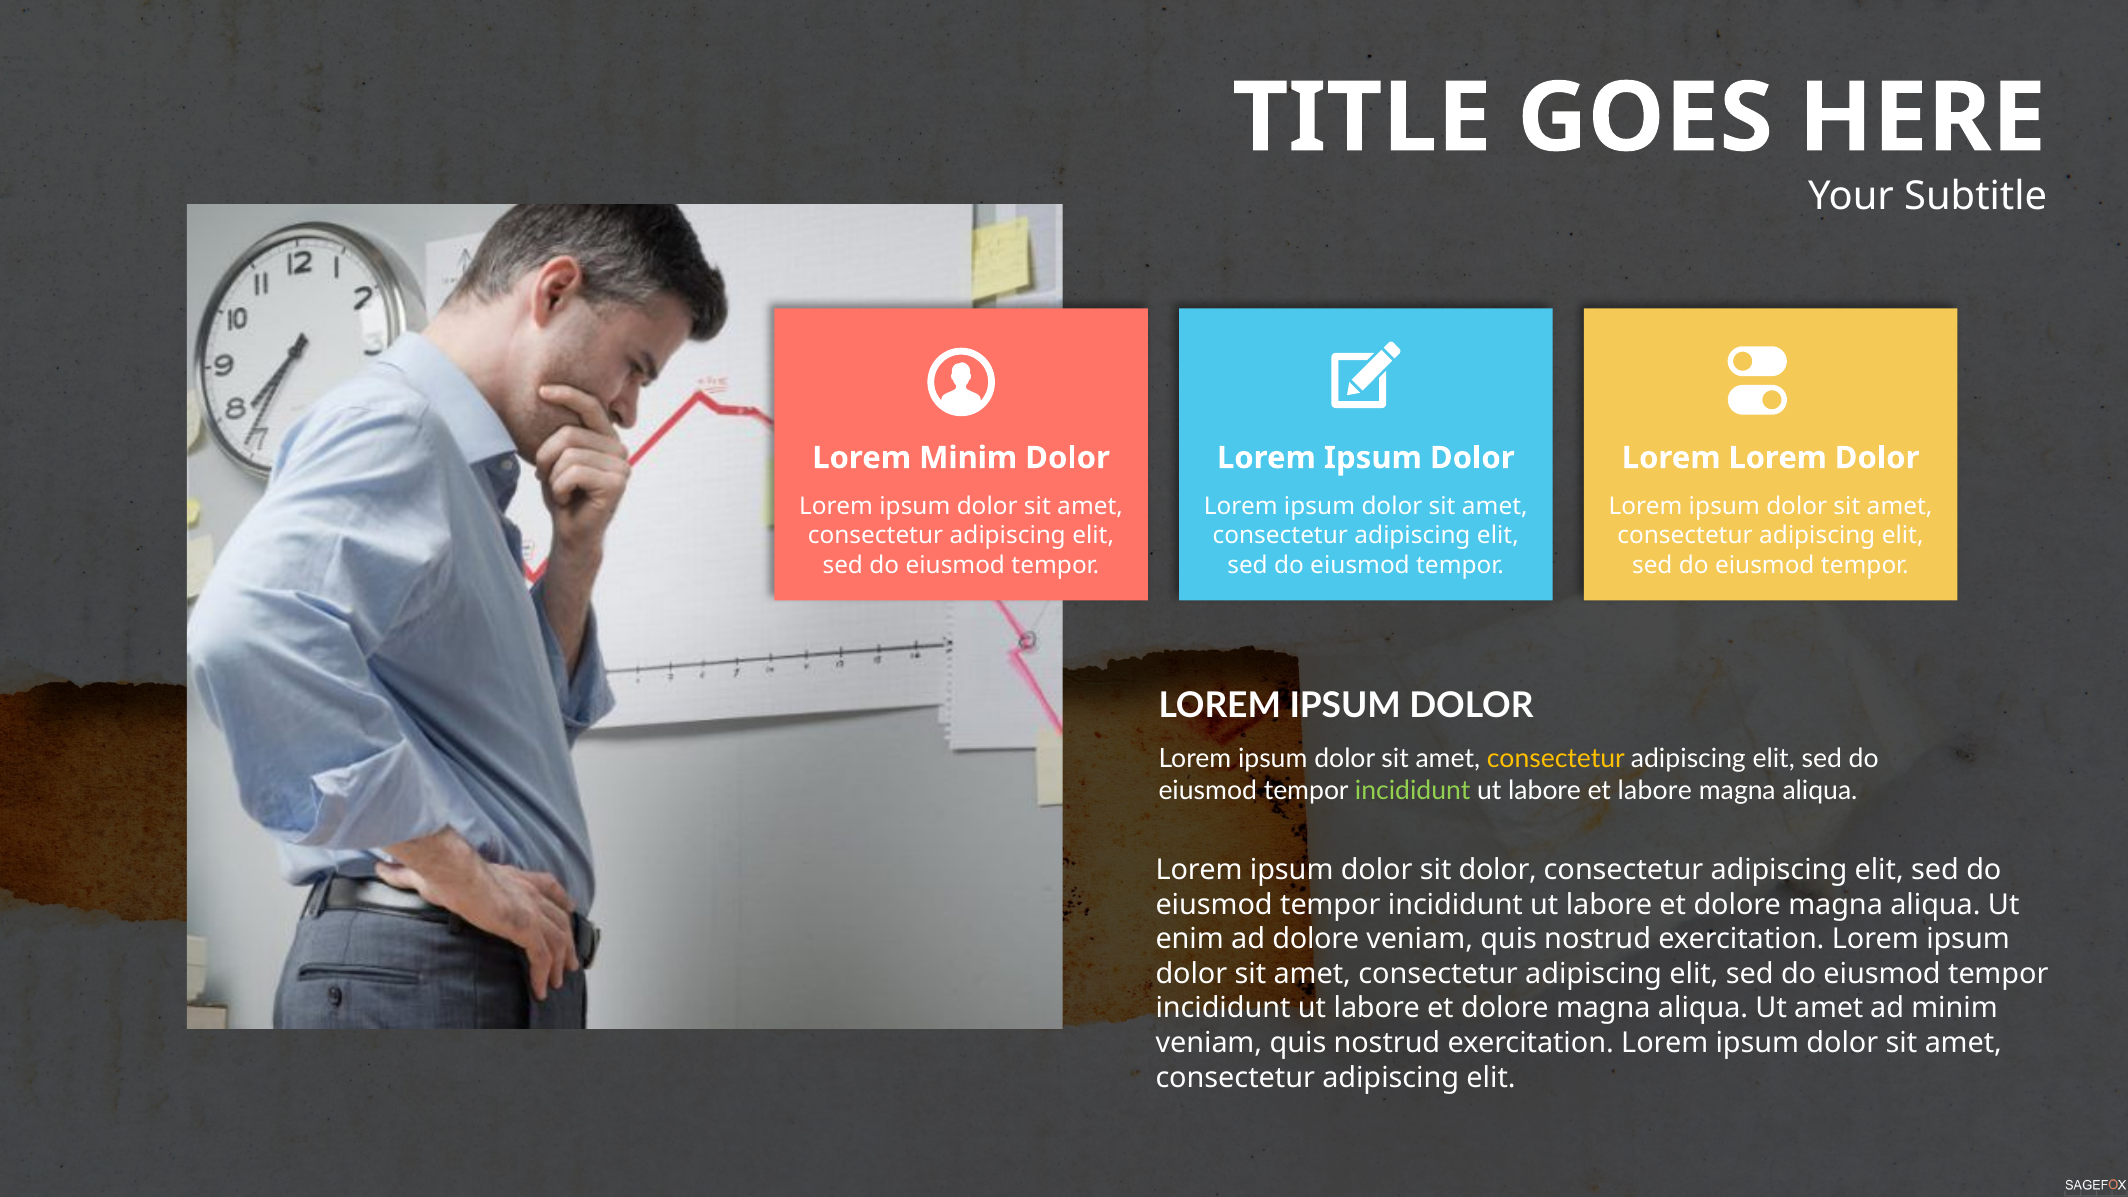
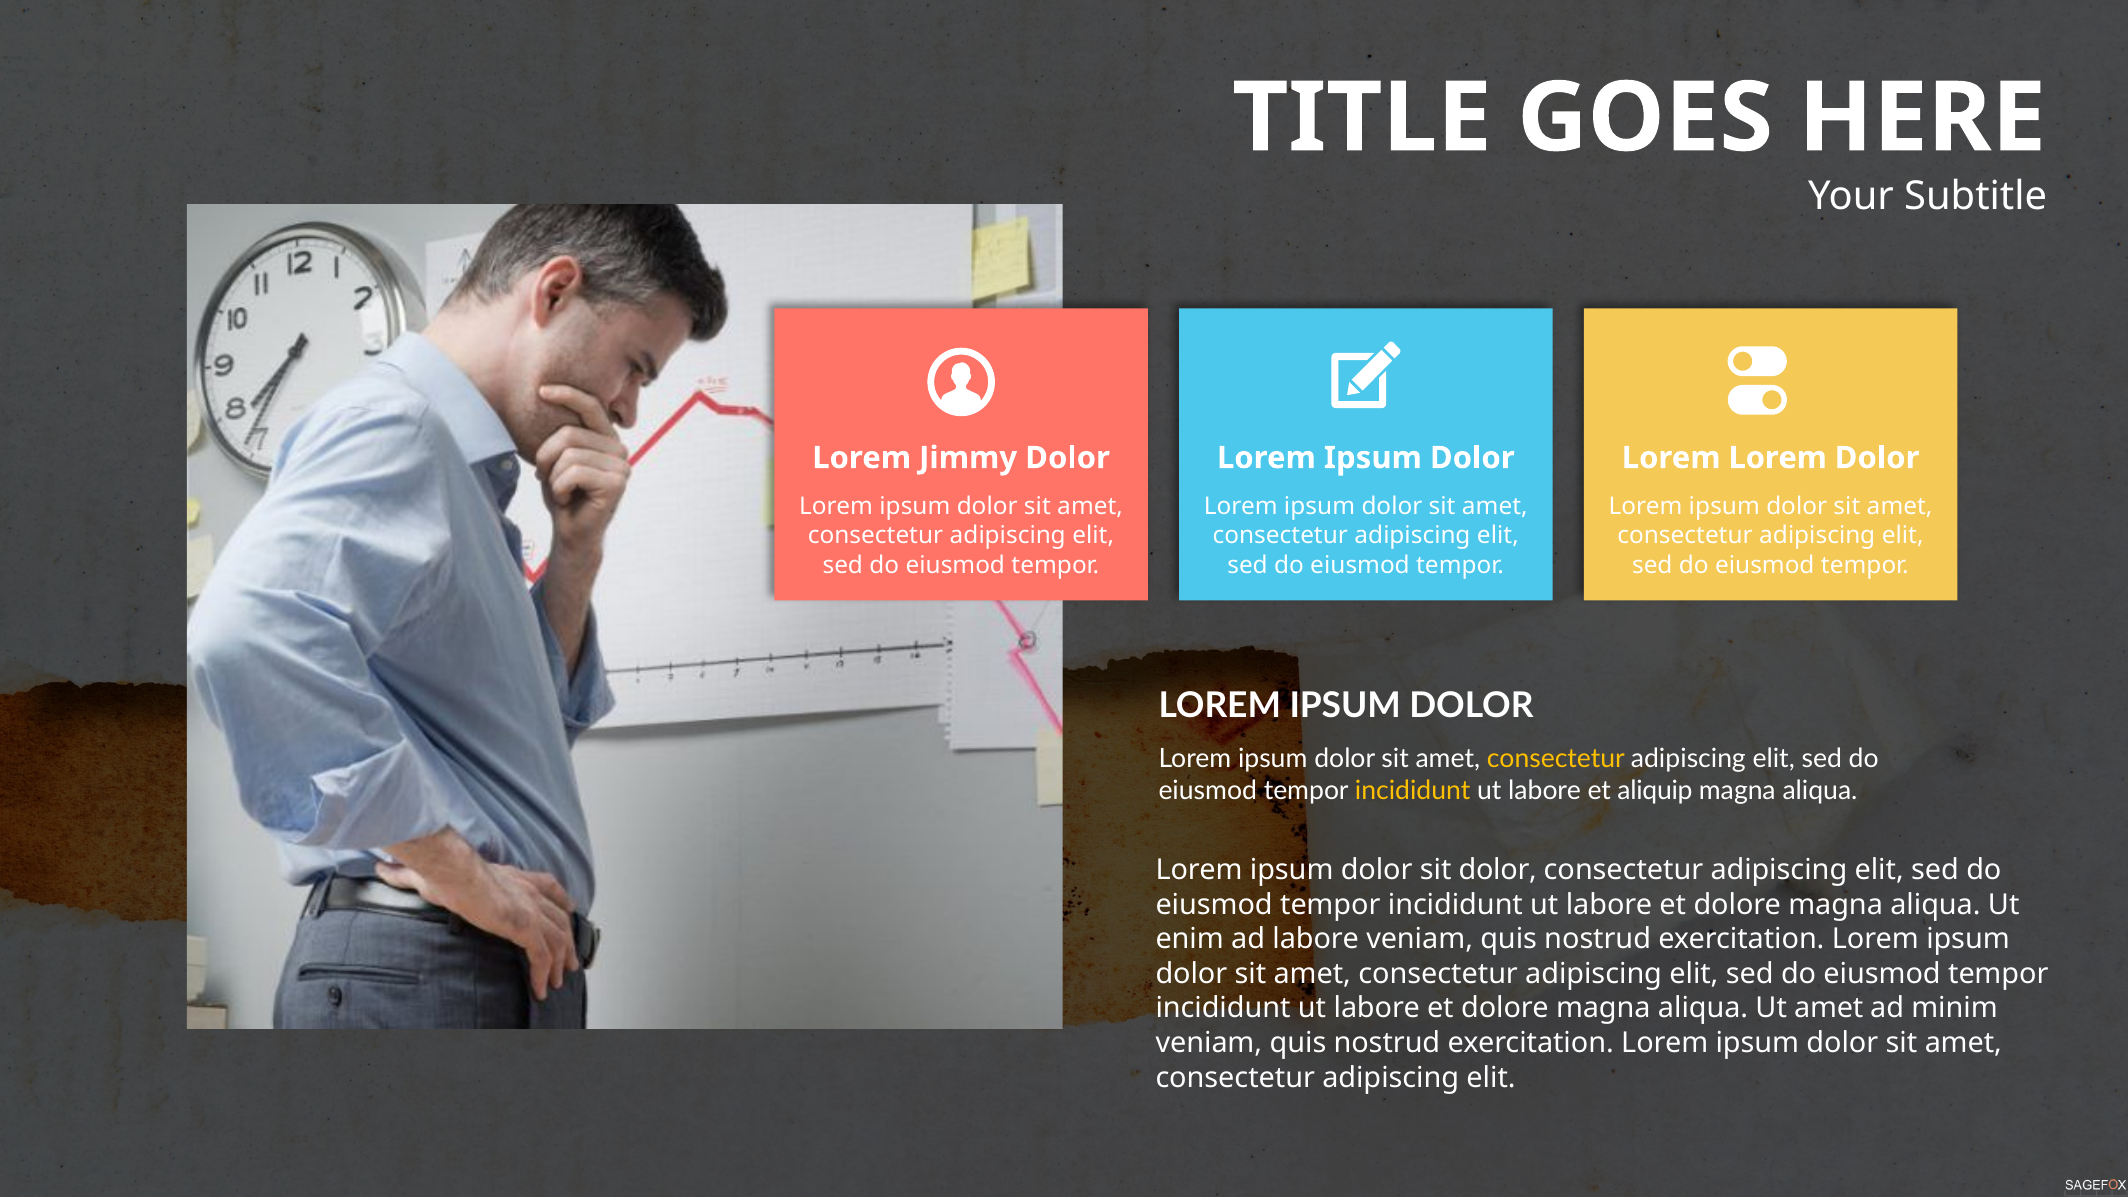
Lorem Minim: Minim -> Jimmy
incididunt at (1413, 791) colour: light green -> yellow
et labore: labore -> aliquip
ad dolore: dolore -> labore
